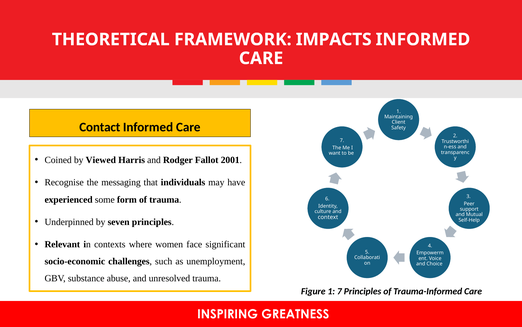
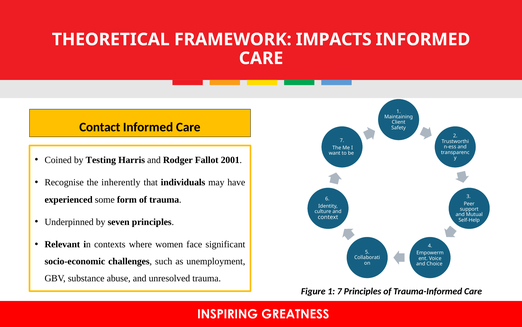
Viewed: Viewed -> Testing
messaging: messaging -> inherently
